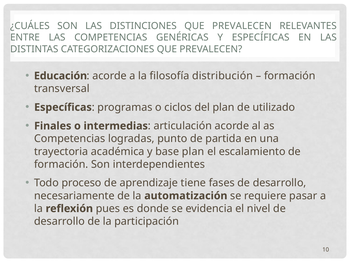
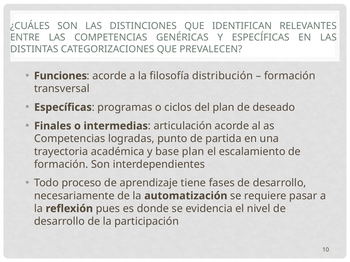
DISTINCIONES QUE PREVALECEN: PREVALECEN -> IDENTIFICAN
Educación: Educación -> Funciones
utilizado: utilizado -> deseado
